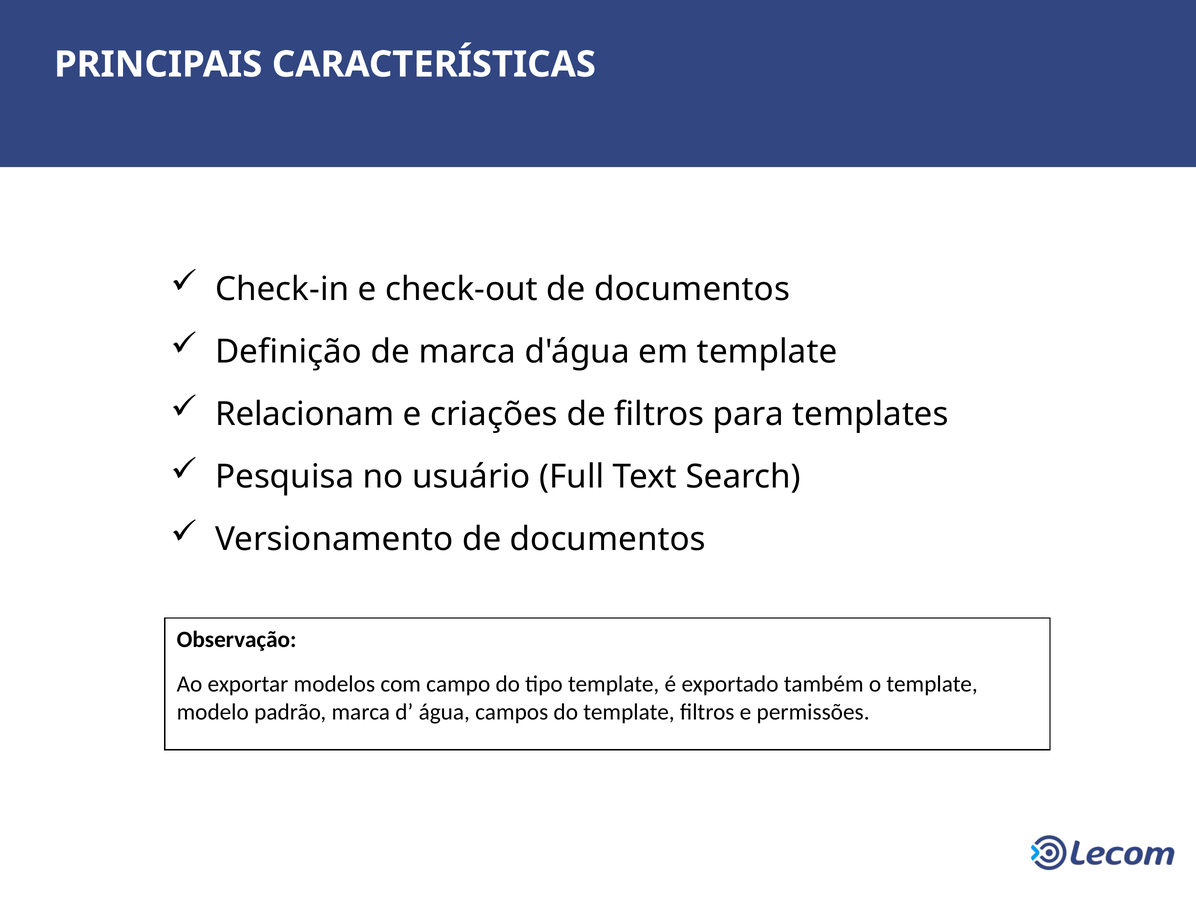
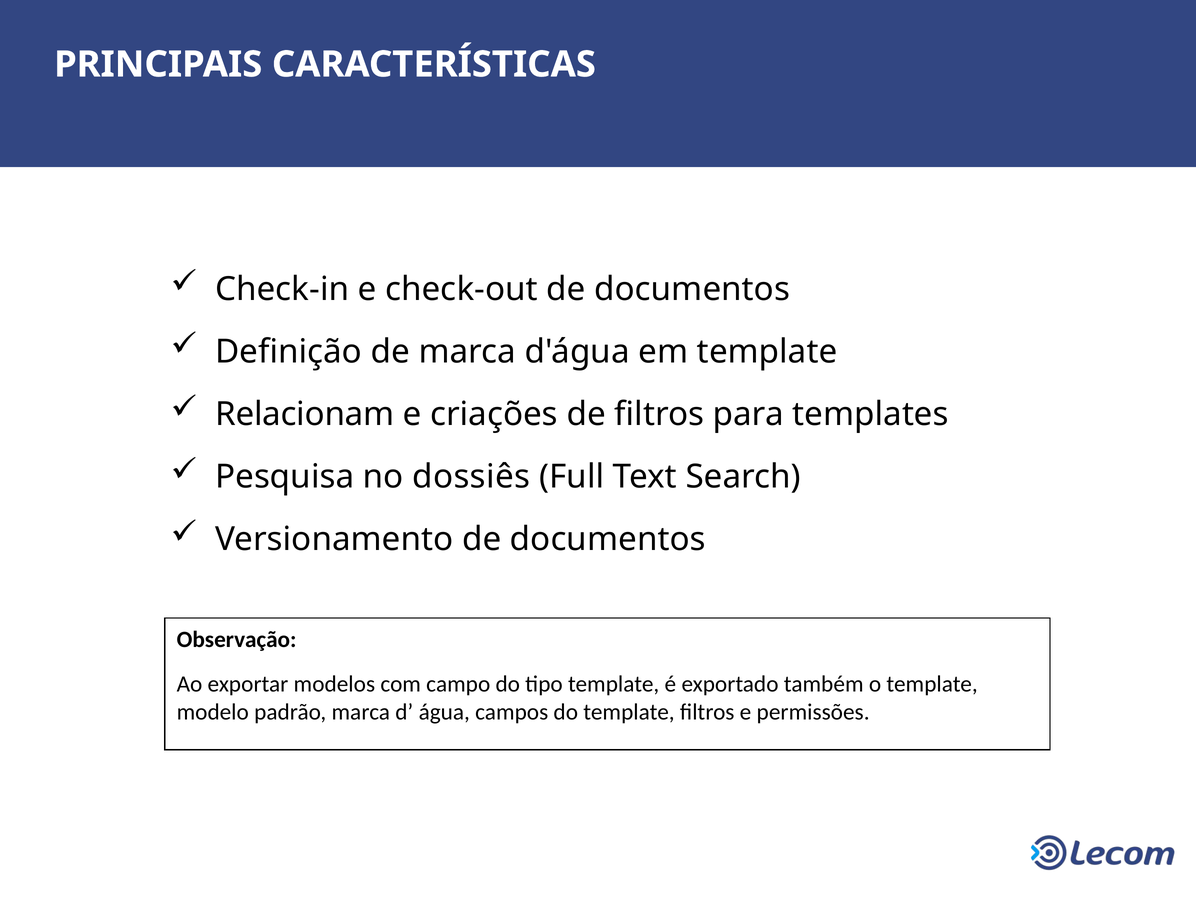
usuário: usuário -> dossiês
